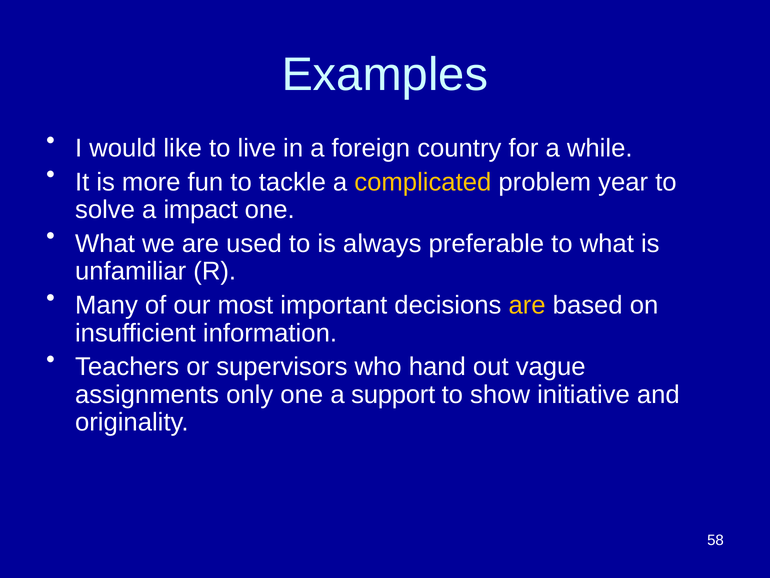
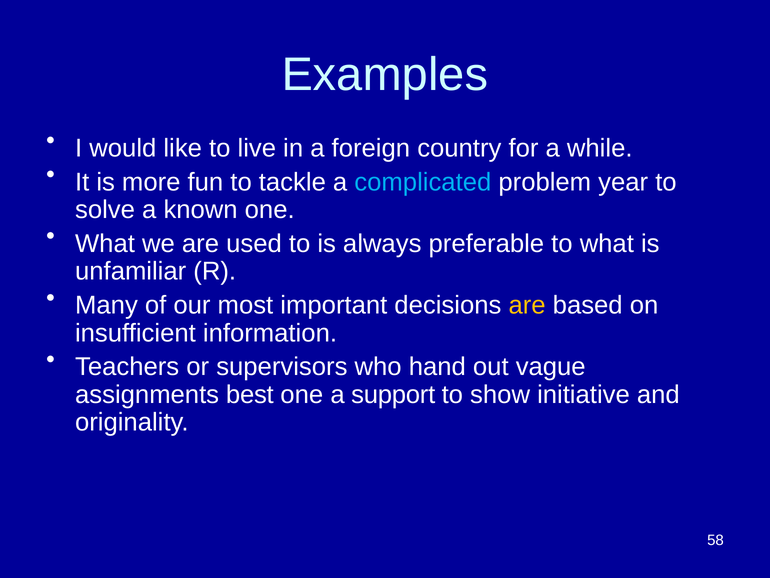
complicated colour: yellow -> light blue
impact: impact -> known
only: only -> best
